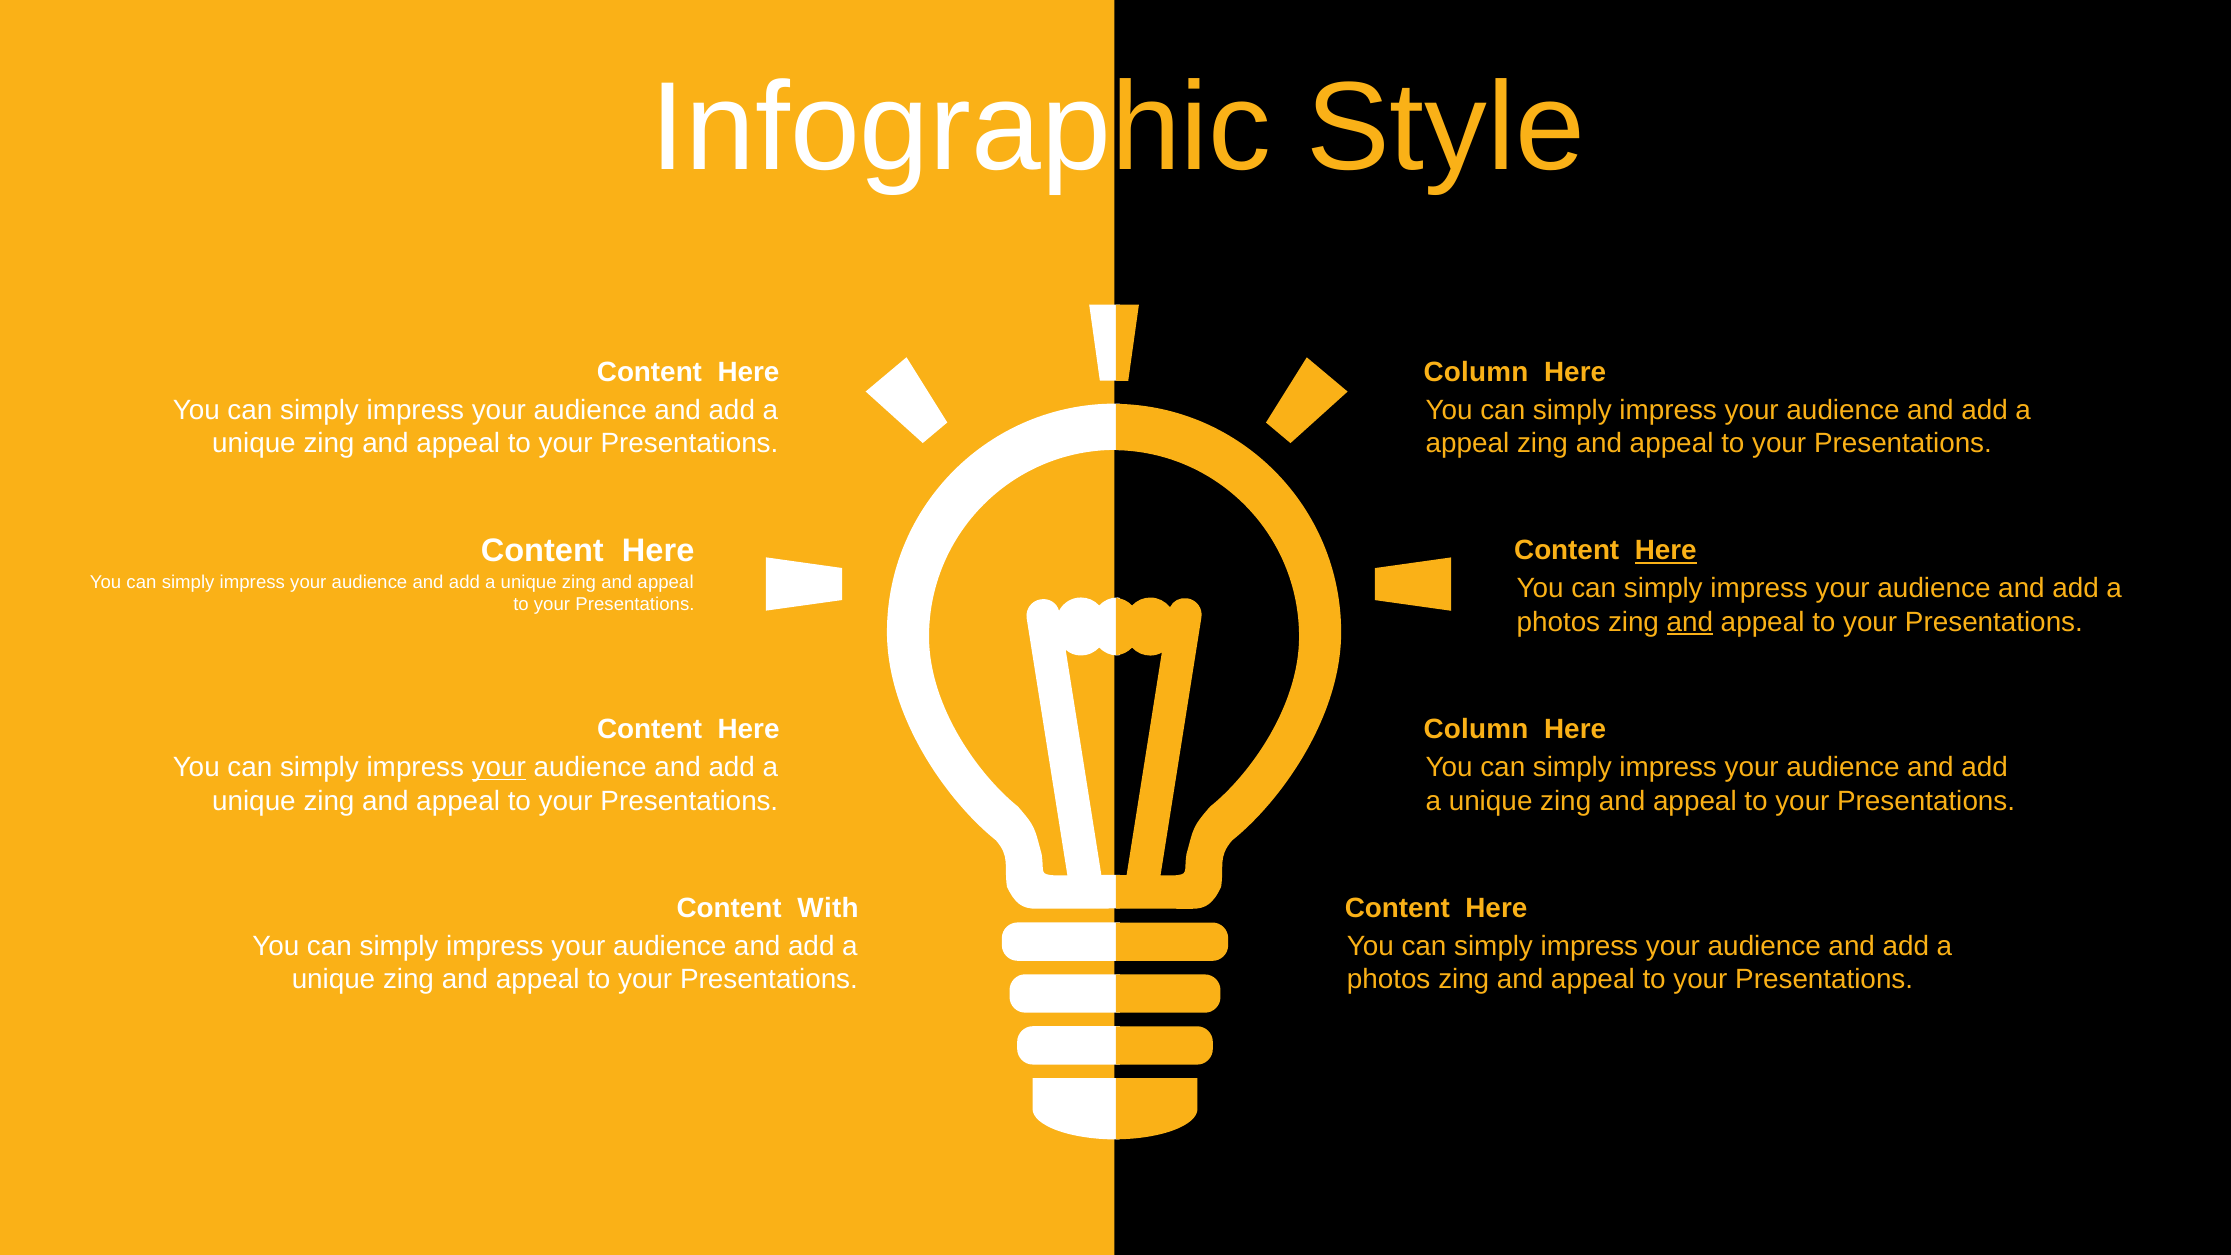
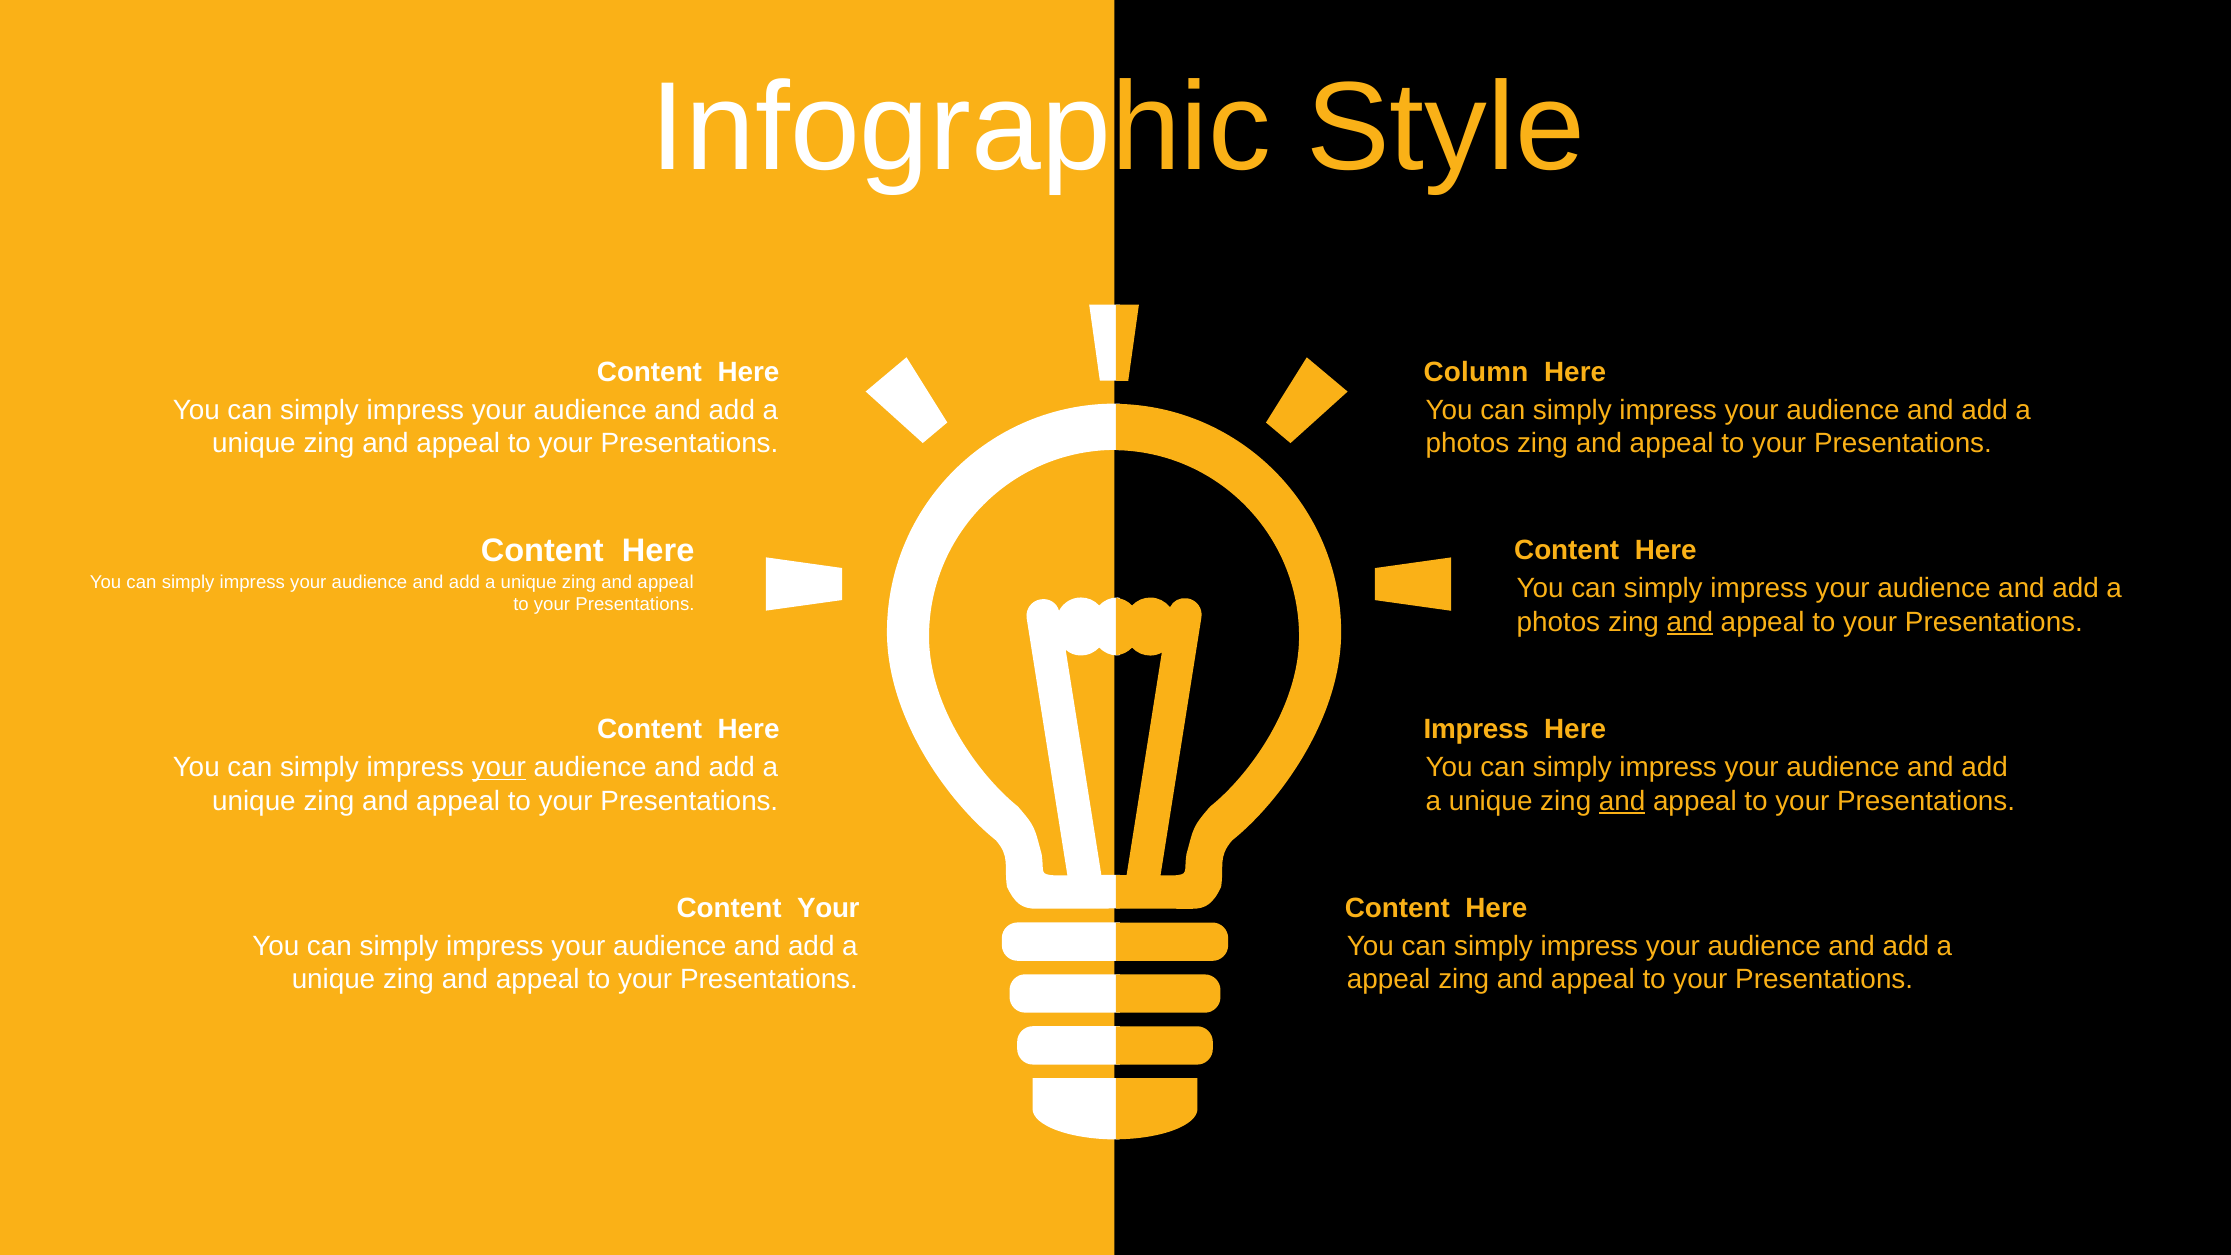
appeal at (1467, 443): appeal -> photos
Here at (1666, 551) underline: present -> none
Column at (1476, 729): Column -> Impress
and at (1622, 801) underline: none -> present
Content With: With -> Your
photos at (1389, 980): photos -> appeal
